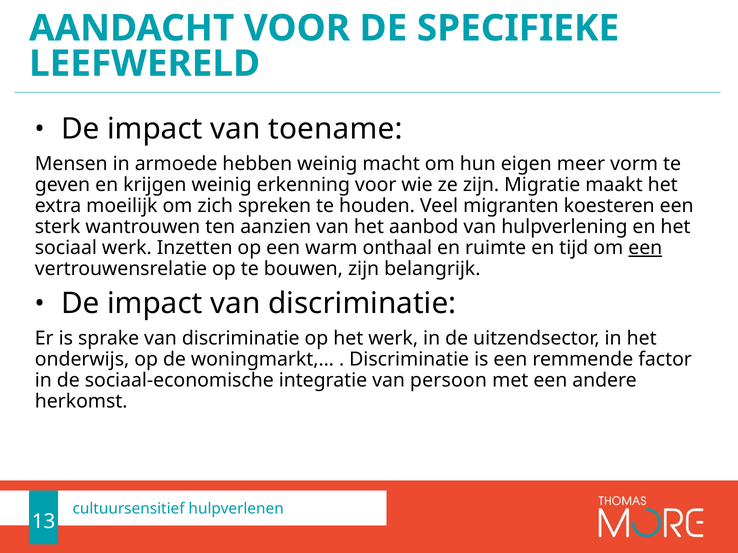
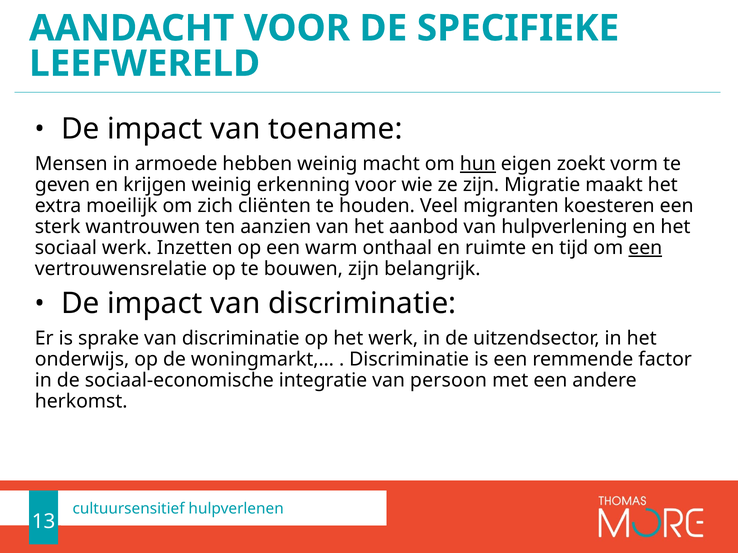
hun underline: none -> present
meer: meer -> zoekt
spreken: spreken -> cliënten
